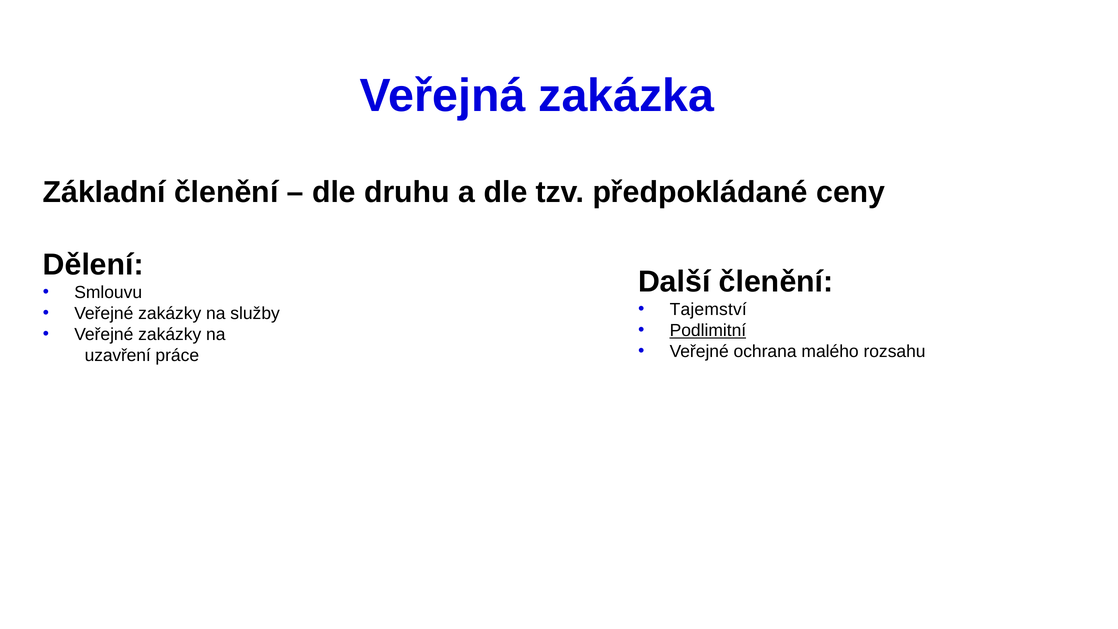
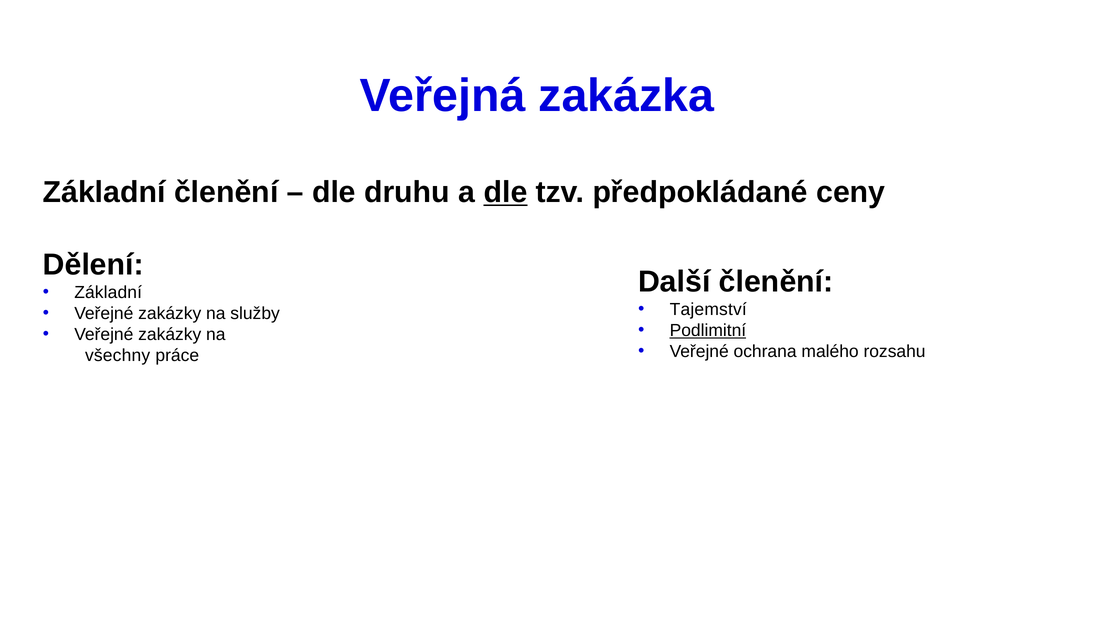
dle at (506, 192) underline: none -> present
Smlouvu at (108, 292): Smlouvu -> Základní
uzavření: uzavření -> všechny
